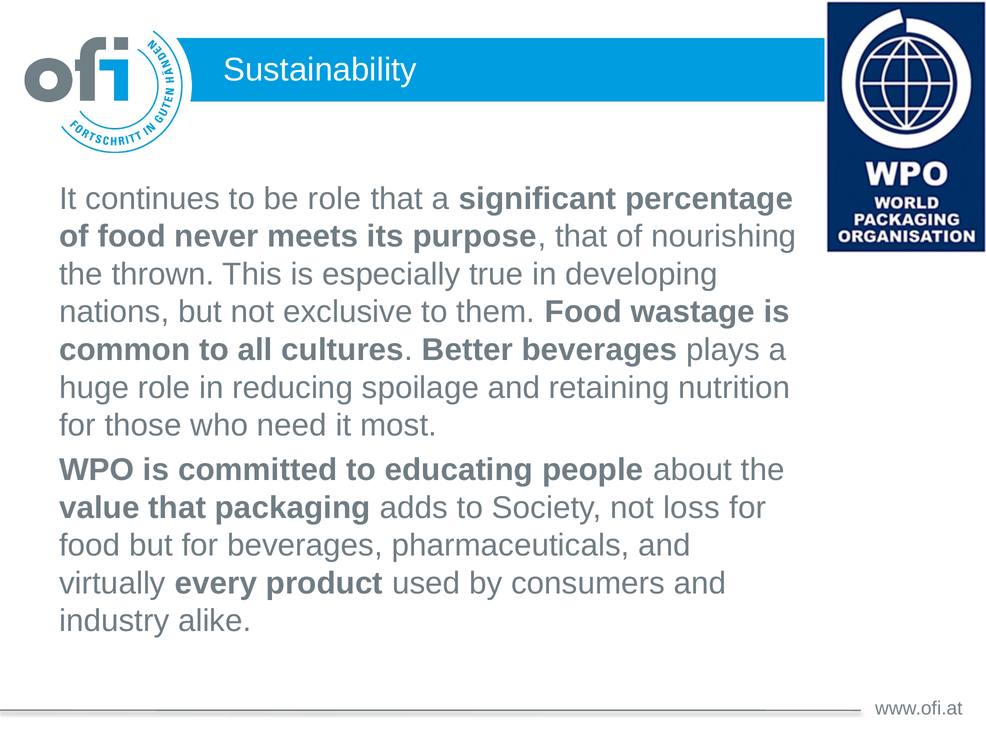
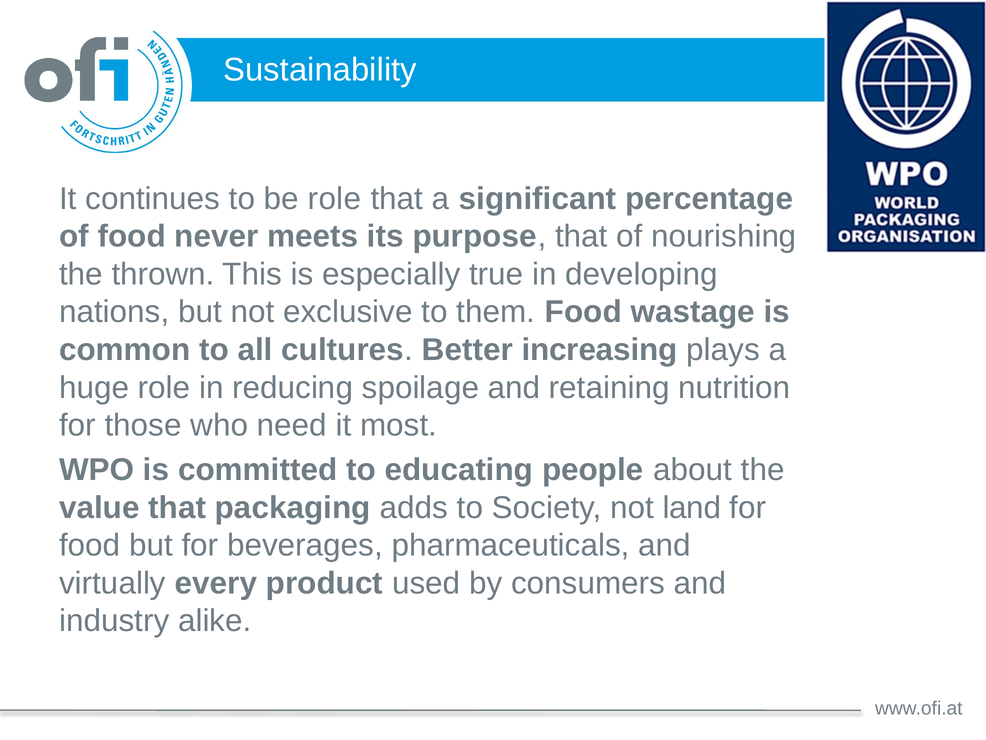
Better beverages: beverages -> increasing
loss: loss -> land
